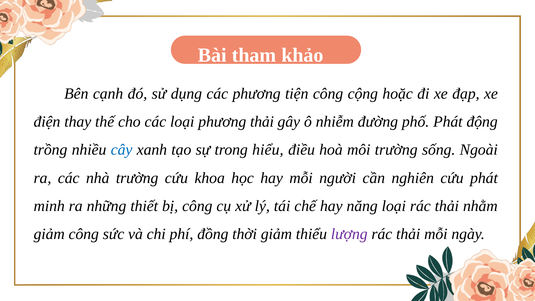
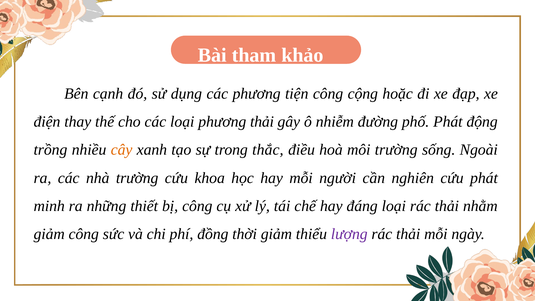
cây colour: blue -> orange
hiểu: hiểu -> thắc
năng: năng -> đáng
